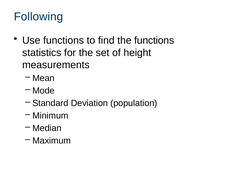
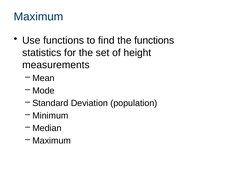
Following at (38, 17): Following -> Maximum
